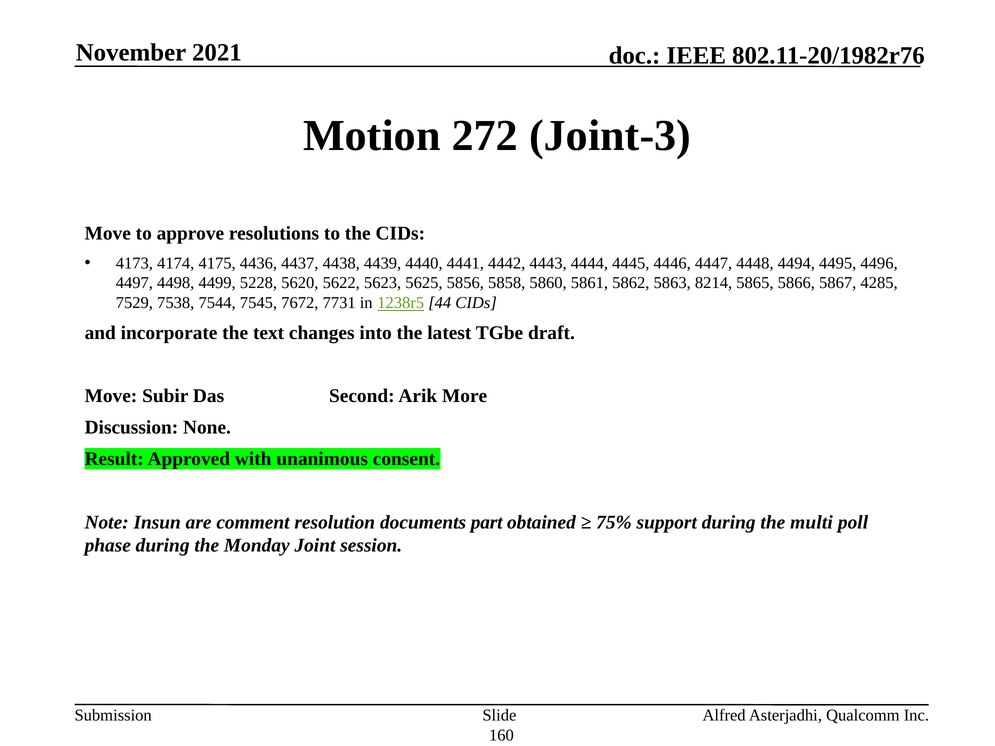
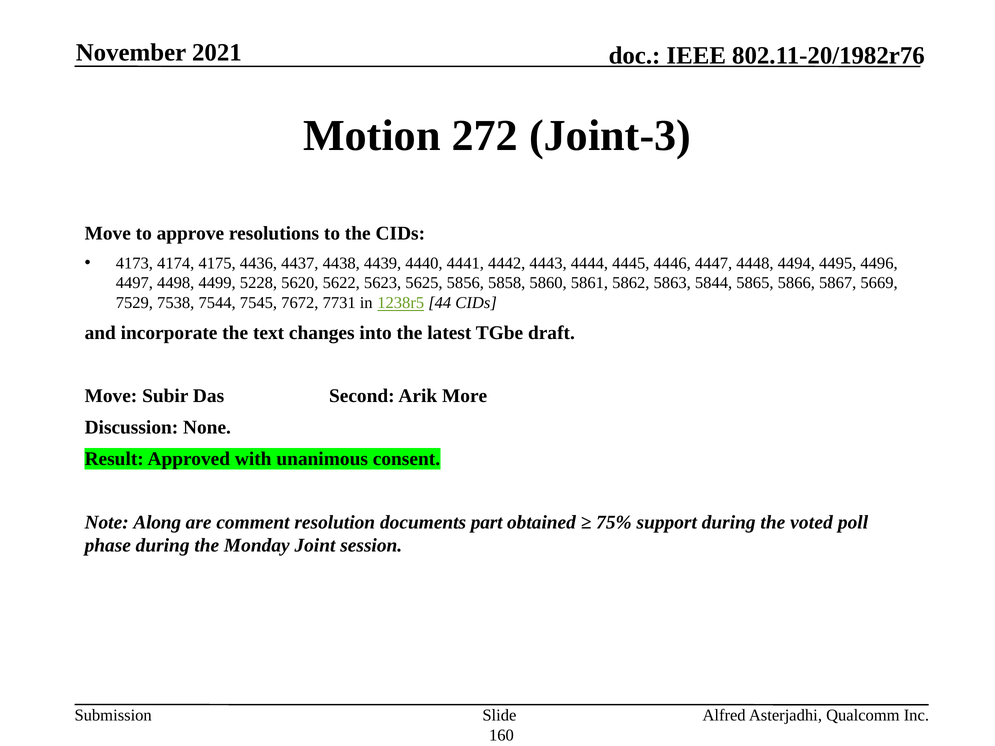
8214: 8214 -> 5844
4285: 4285 -> 5669
Insun: Insun -> Along
multi: multi -> voted
